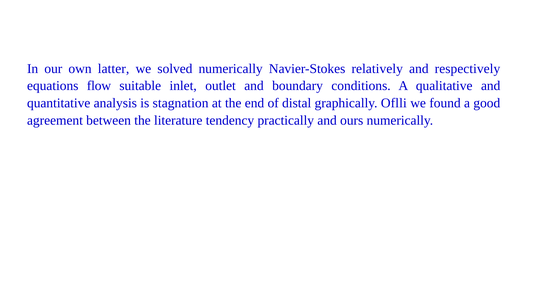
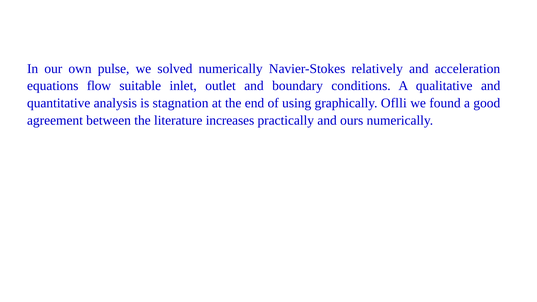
latter: latter -> pulse
respectively: respectively -> acceleration
distal: distal -> using
tendency: tendency -> increases
